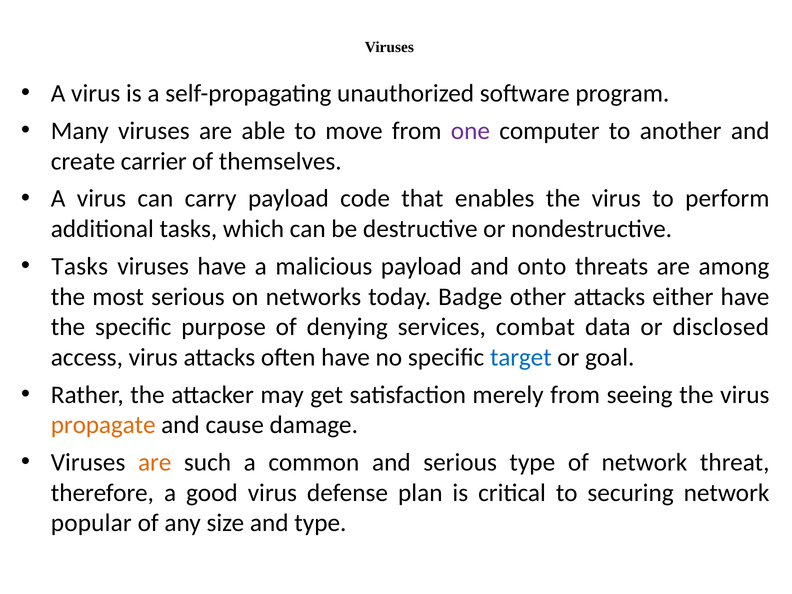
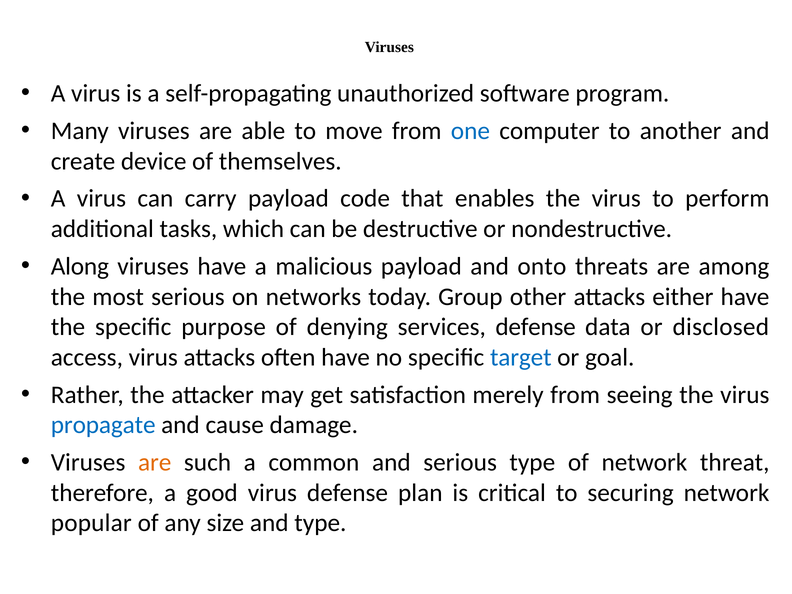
one colour: purple -> blue
carrier: carrier -> device
Tasks at (80, 266): Tasks -> Along
Badge: Badge -> Group
services combat: combat -> defense
propagate colour: orange -> blue
